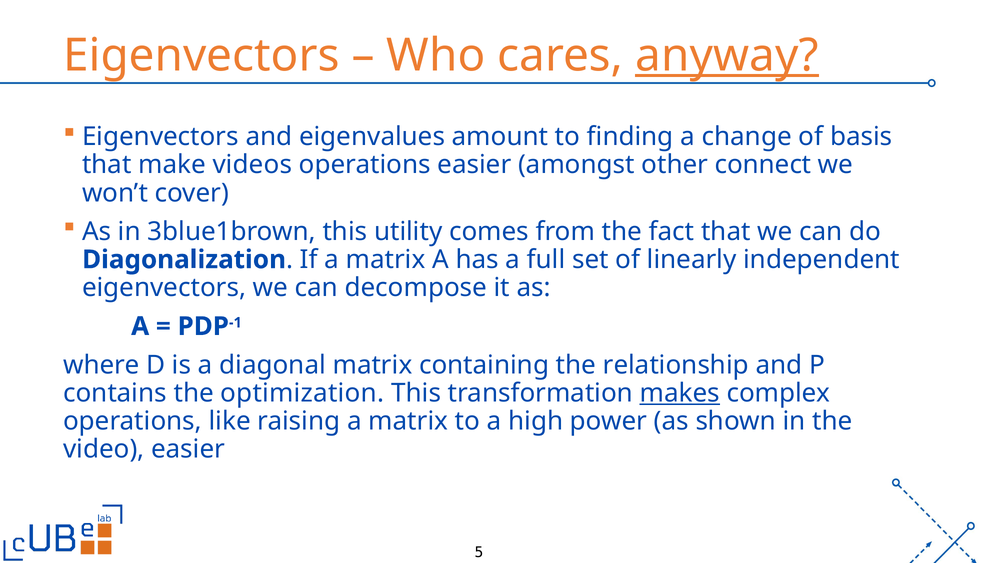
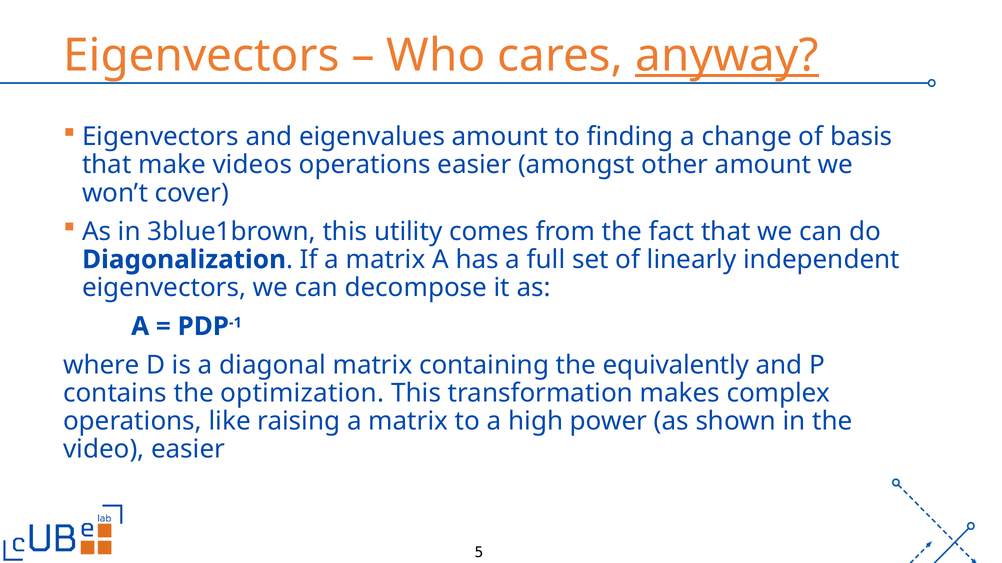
other connect: connect -> amount
relationship: relationship -> equivalently
makes underline: present -> none
